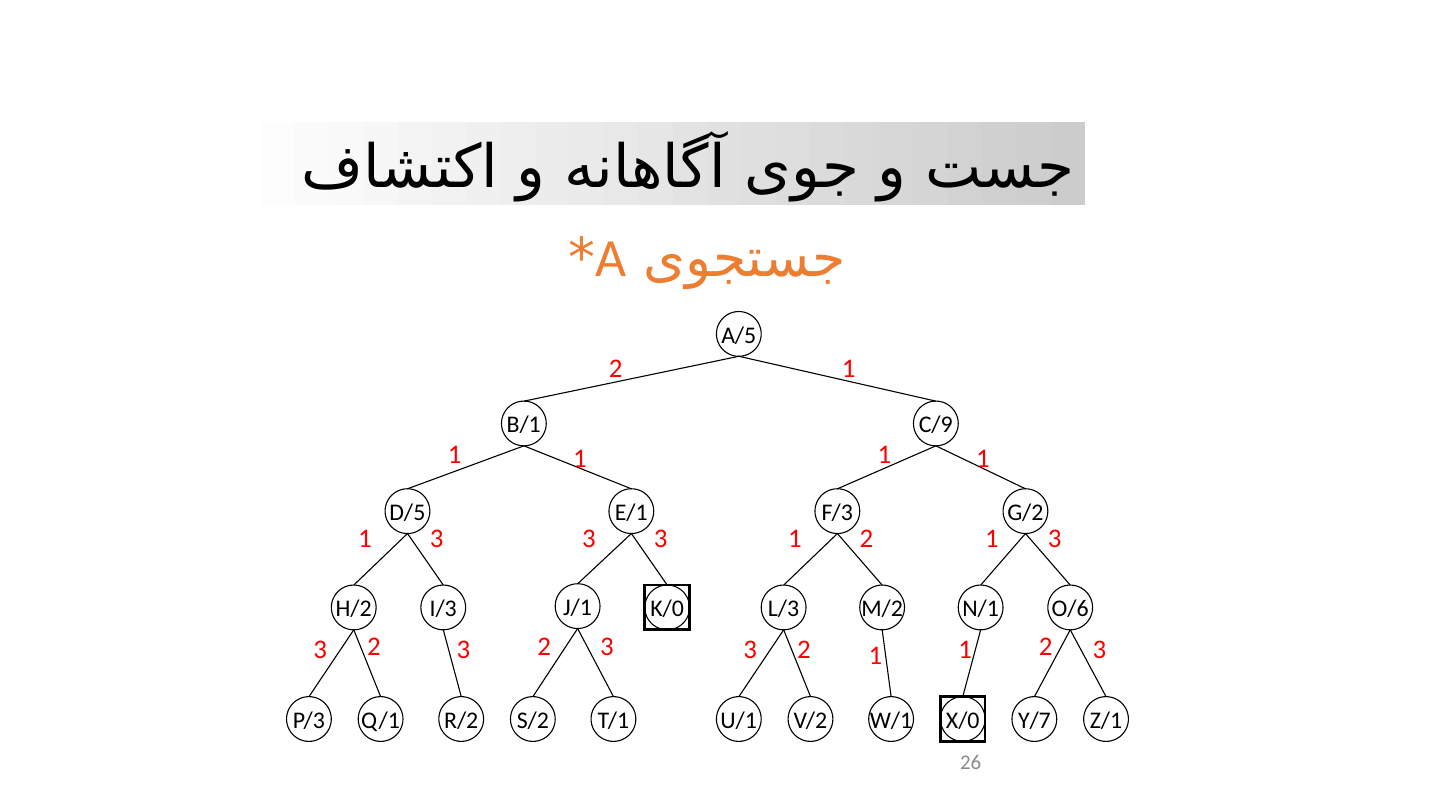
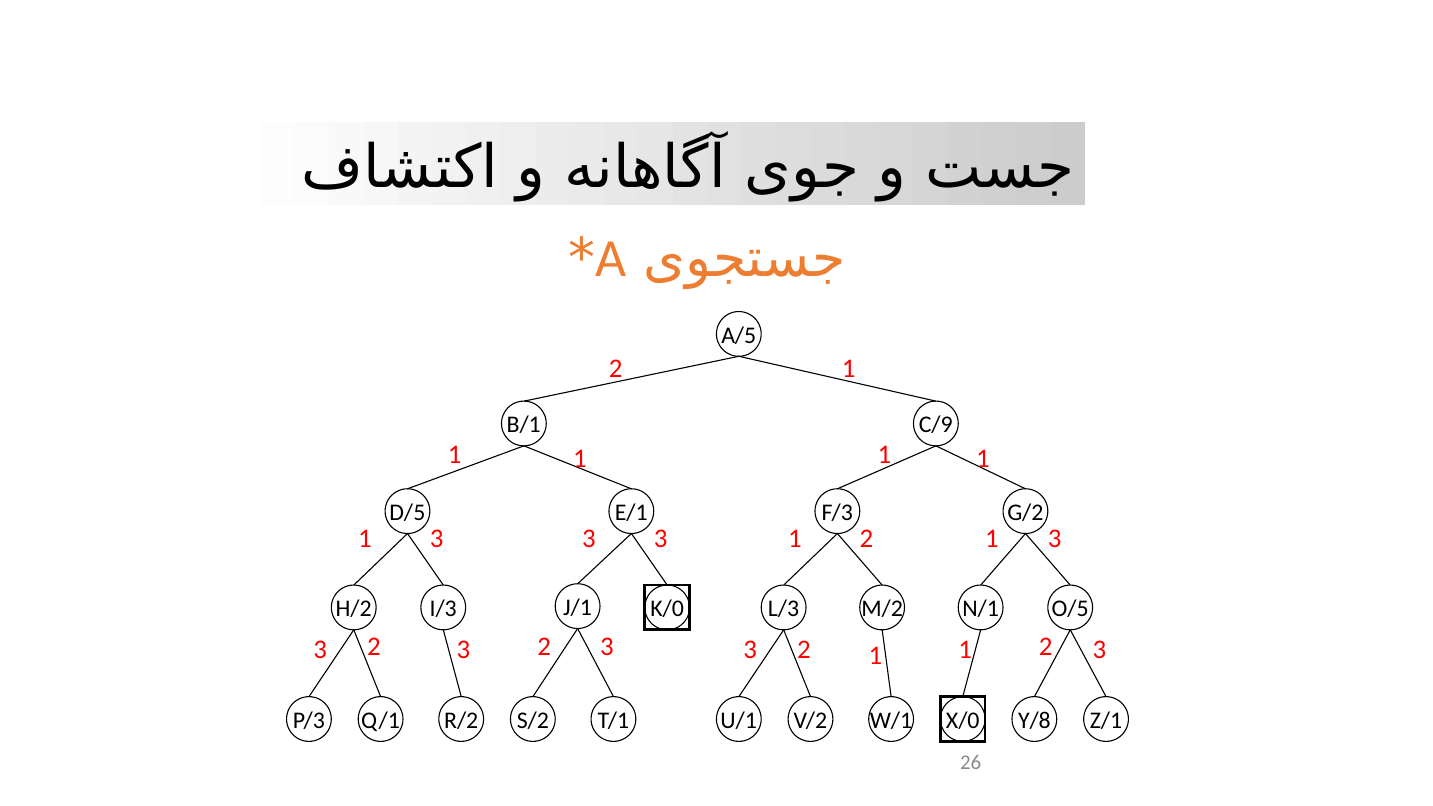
O/6: O/6 -> O/5
Y/7: Y/7 -> Y/8
